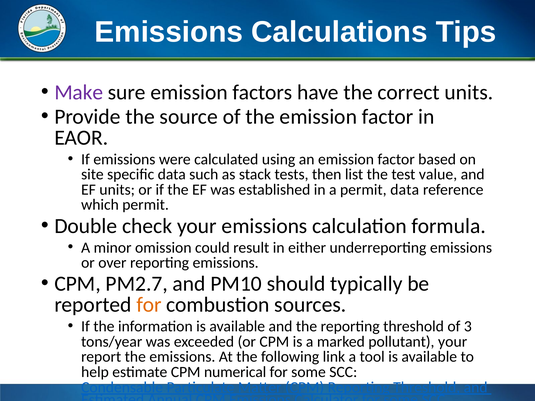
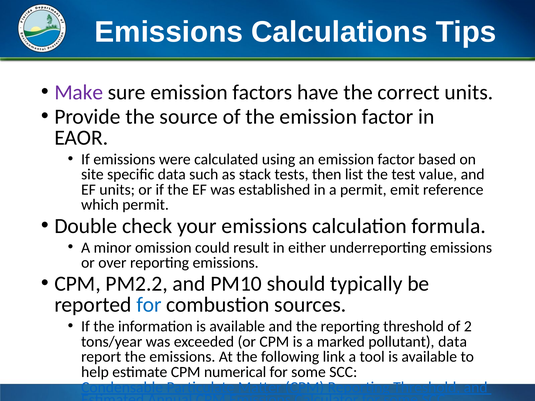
permit data: data -> emit
PM2.7: PM2.7 -> PM2.2
for at (149, 305) colour: orange -> blue
3: 3 -> 2
pollutant your: your -> data
